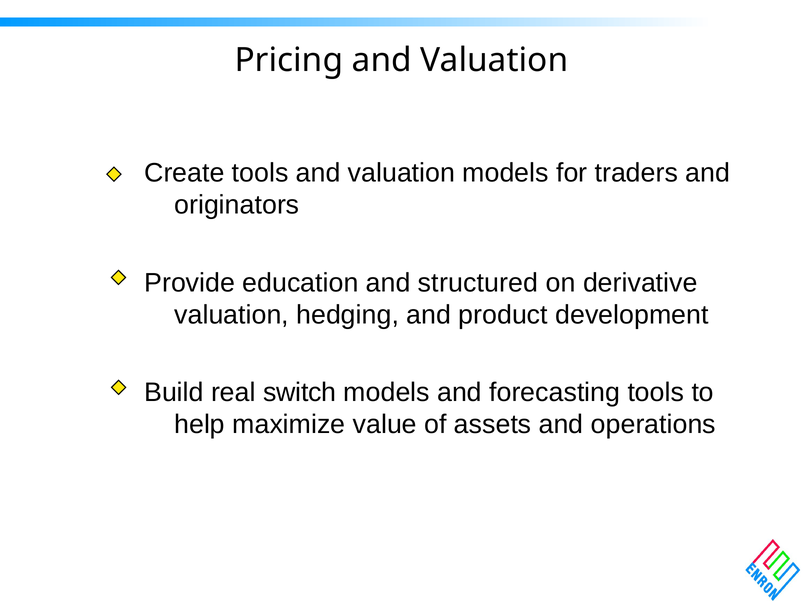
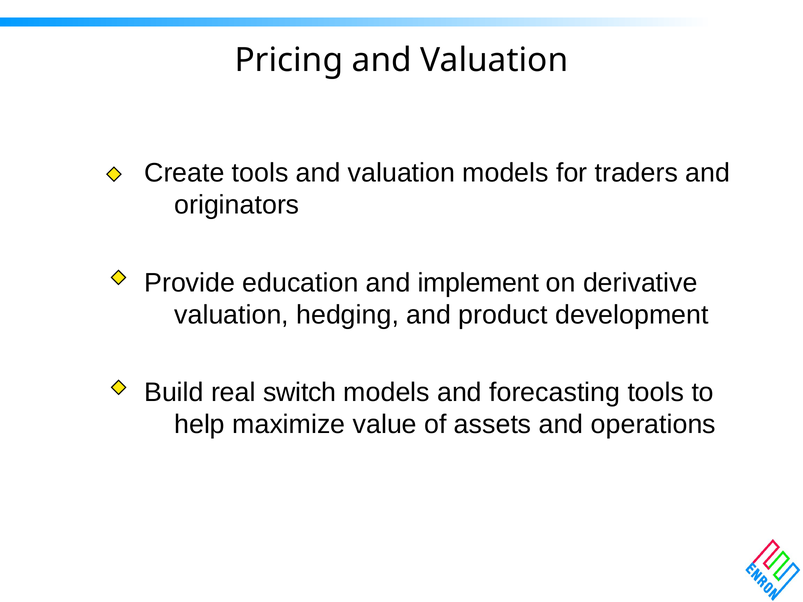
structured: structured -> implement
